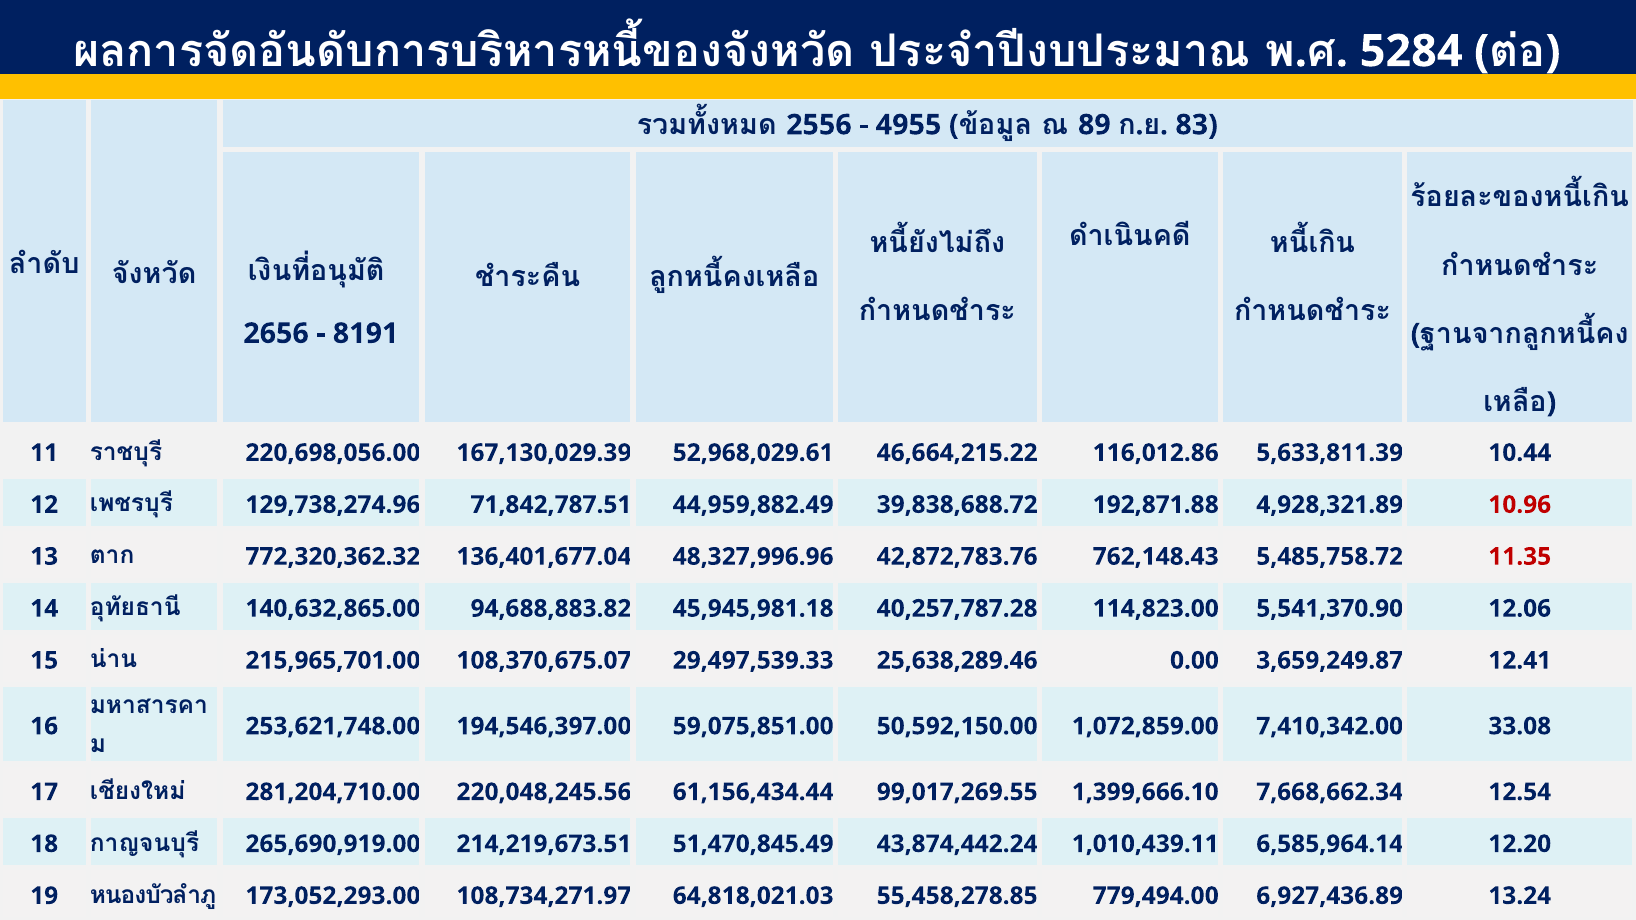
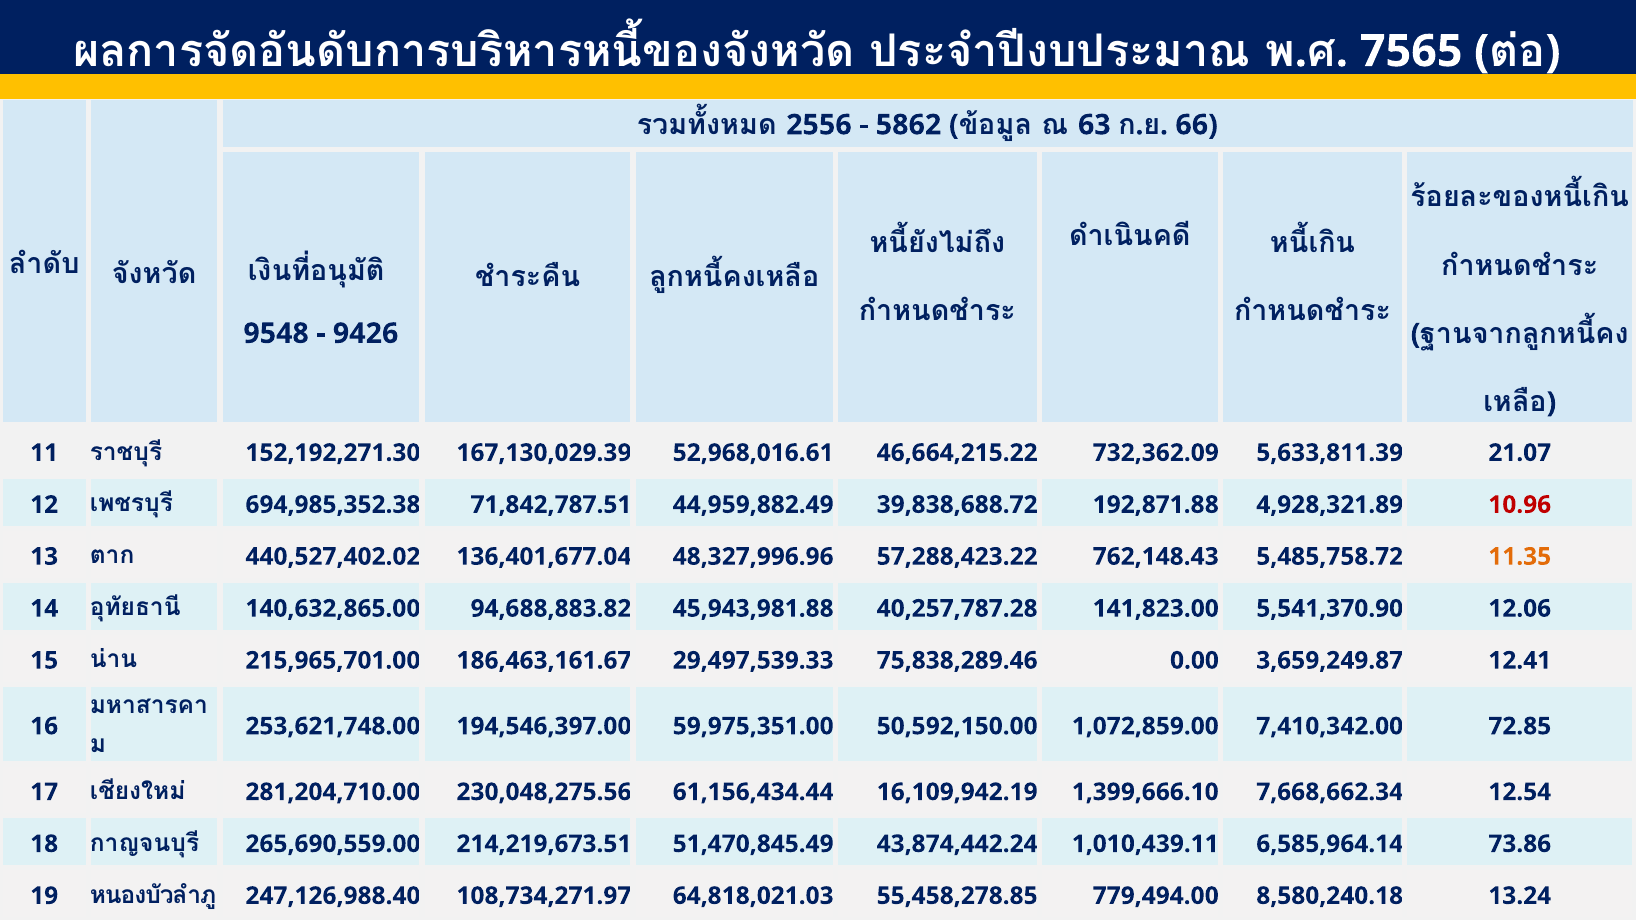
5284: 5284 -> 7565
4955: 4955 -> 5862
89: 89 -> 63
83: 83 -> 66
2656: 2656 -> 9548
8191: 8191 -> 9426
220,698,056.00: 220,698,056.00 -> 152,192,271.30
52,968,029.61: 52,968,029.61 -> 52,968,016.61
116,012.86: 116,012.86 -> 732,362.09
10.44: 10.44 -> 21.07
129,738,274.96: 129,738,274.96 -> 694,985,352.38
772,320,362.32: 772,320,362.32 -> 440,527,402.02
42,872,783.76: 42,872,783.76 -> 57,288,423.22
11.35 colour: red -> orange
45,945,981.18: 45,945,981.18 -> 45,943,981.88
114,823.00: 114,823.00 -> 141,823.00
108,370,675.07: 108,370,675.07 -> 186,463,161.67
25,638,289.46: 25,638,289.46 -> 75,838,289.46
59,075,851.00: 59,075,851.00 -> 59,975,351.00
33.08: 33.08 -> 72.85
220,048,245.56: 220,048,245.56 -> 230,048,275.56
99,017,269.55: 99,017,269.55 -> 16,109,942.19
265,690,919.00: 265,690,919.00 -> 265,690,559.00
12.20: 12.20 -> 73.86
173,052,293.00: 173,052,293.00 -> 247,126,988.40
6,927,436.89: 6,927,436.89 -> 8,580,240.18
